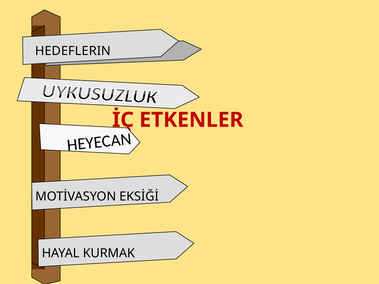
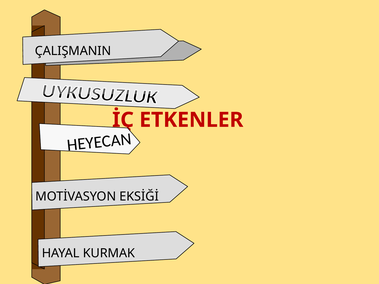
HEDEFLERIN: HEDEFLERIN -> ÇALIŞMANIN
